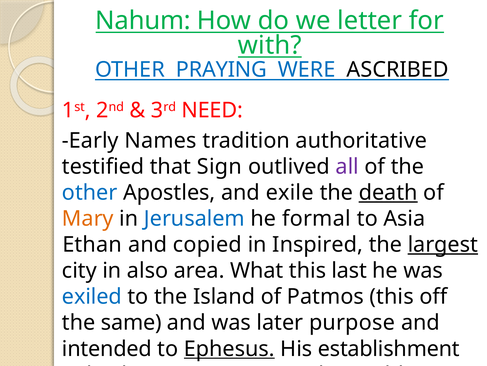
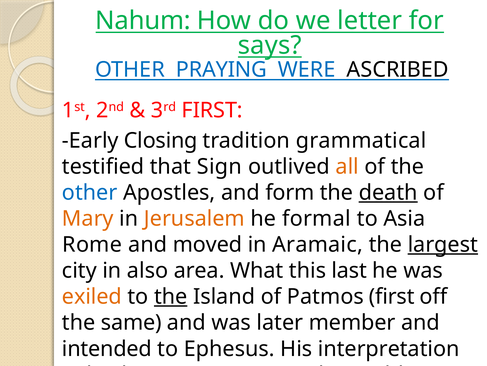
with: with -> says
3rd NEED: NEED -> FIRST
Names: Names -> Closing
authoritative: authoritative -> grammatical
all colour: purple -> orange
exile: exile -> form
Jerusalem colour: blue -> orange
Ethan: Ethan -> Rome
copied: copied -> moved
Inspired: Inspired -> Aramaic
exiled colour: blue -> orange
the at (171, 296) underline: none -> present
Patmos this: this -> first
purpose: purpose -> member
Ephesus underline: present -> none
establishment: establishment -> interpretation
